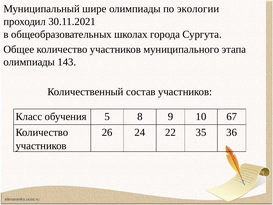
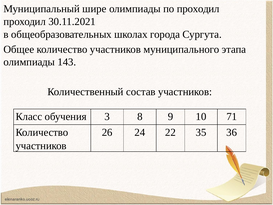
по экологии: экологии -> проходил
5: 5 -> 3
67: 67 -> 71
